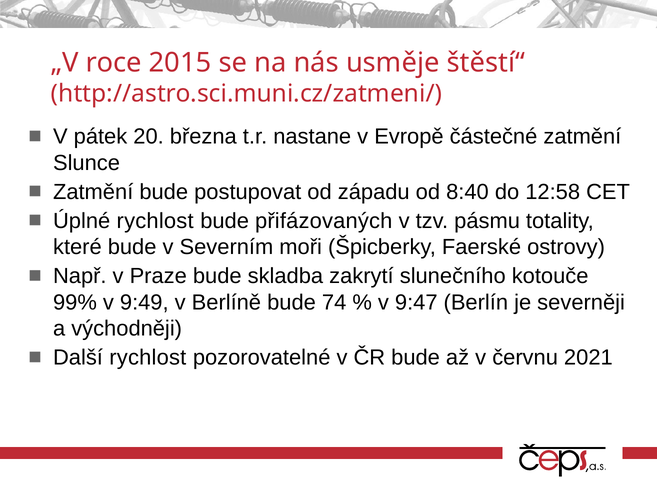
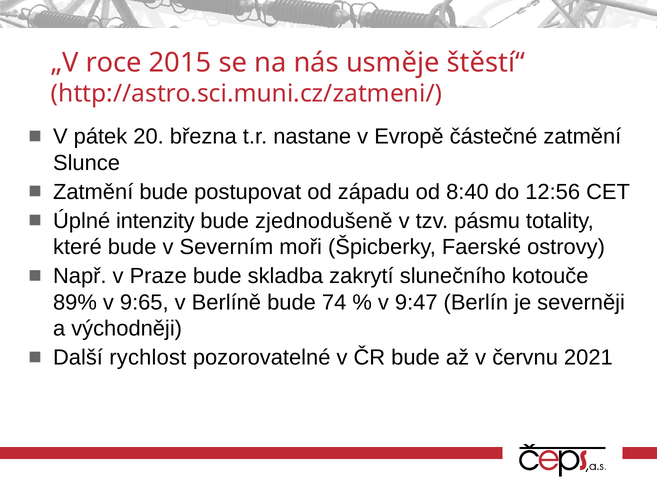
12:58: 12:58 -> 12:56
Úplné rychlost: rychlost -> intenzity
přifázovaných: přifázovaných -> zjednodušeně
99%: 99% -> 89%
9:49: 9:49 -> 9:65
